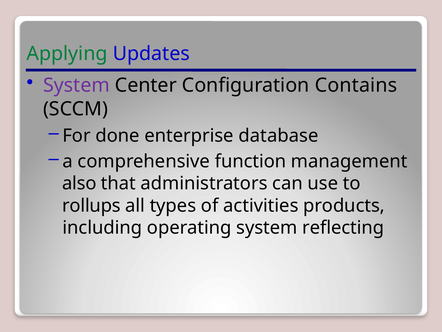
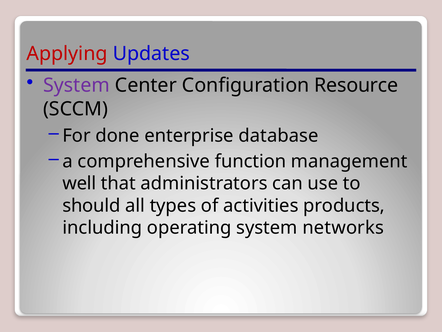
Applying colour: green -> red
Contains: Contains -> Resource
also: also -> well
rollups: rollups -> should
reflecting: reflecting -> networks
